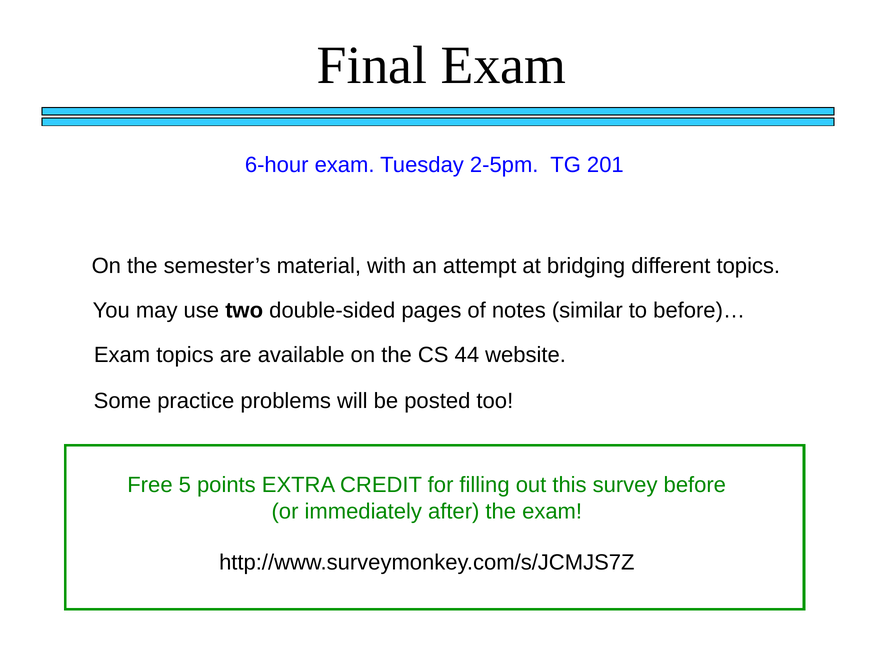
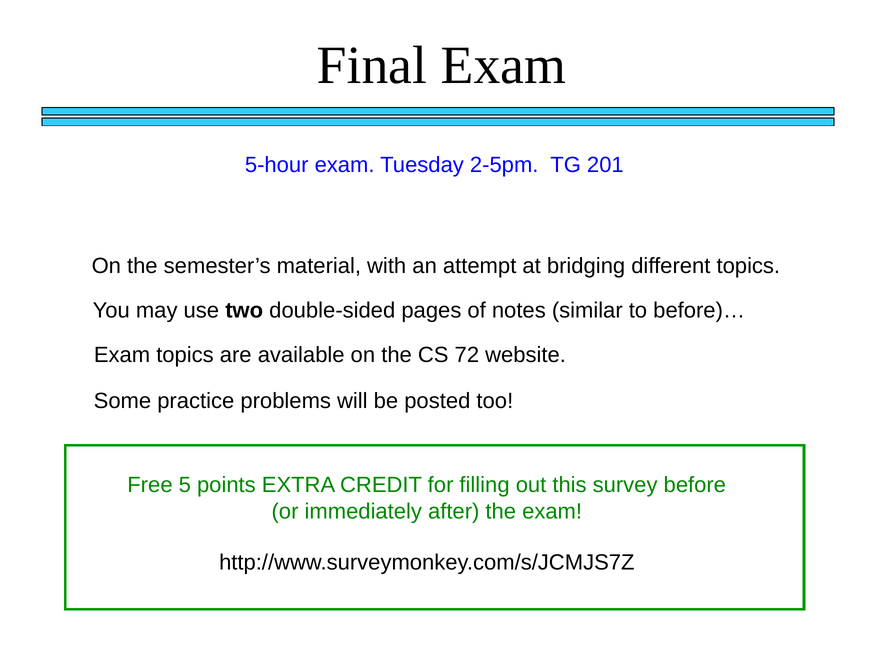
6-hour: 6-hour -> 5-hour
44: 44 -> 72
